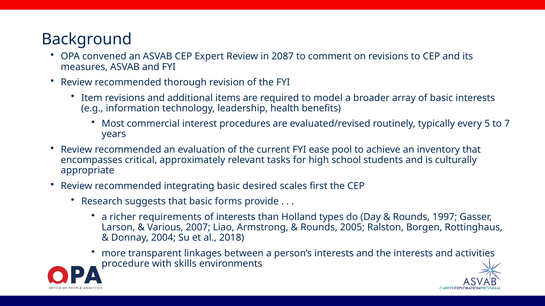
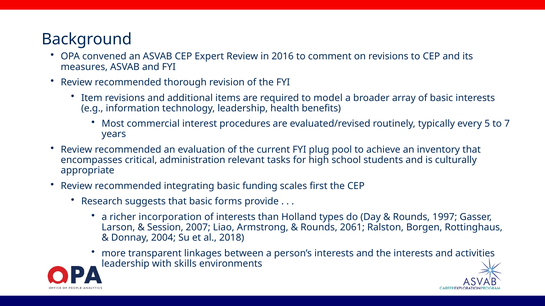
2087: 2087 -> 2016
ease: ease -> plug
approximately: approximately -> administration
desired: desired -> funding
requirements: requirements -> incorporation
Various: Various -> Session
2005: 2005 -> 2061
procedure at (126, 264): procedure -> leadership
